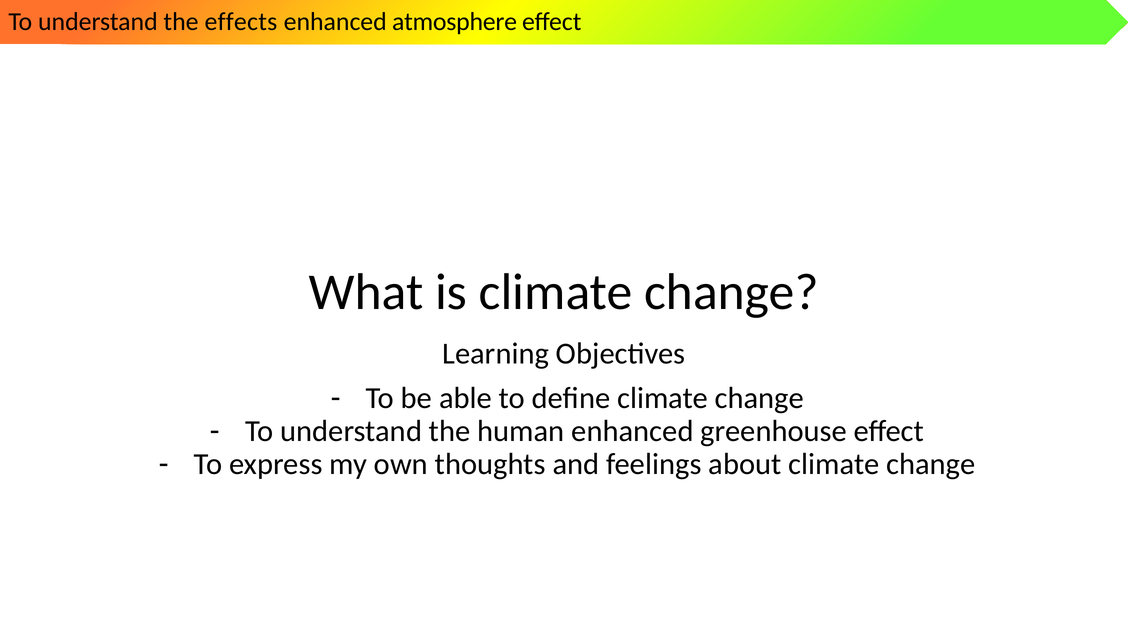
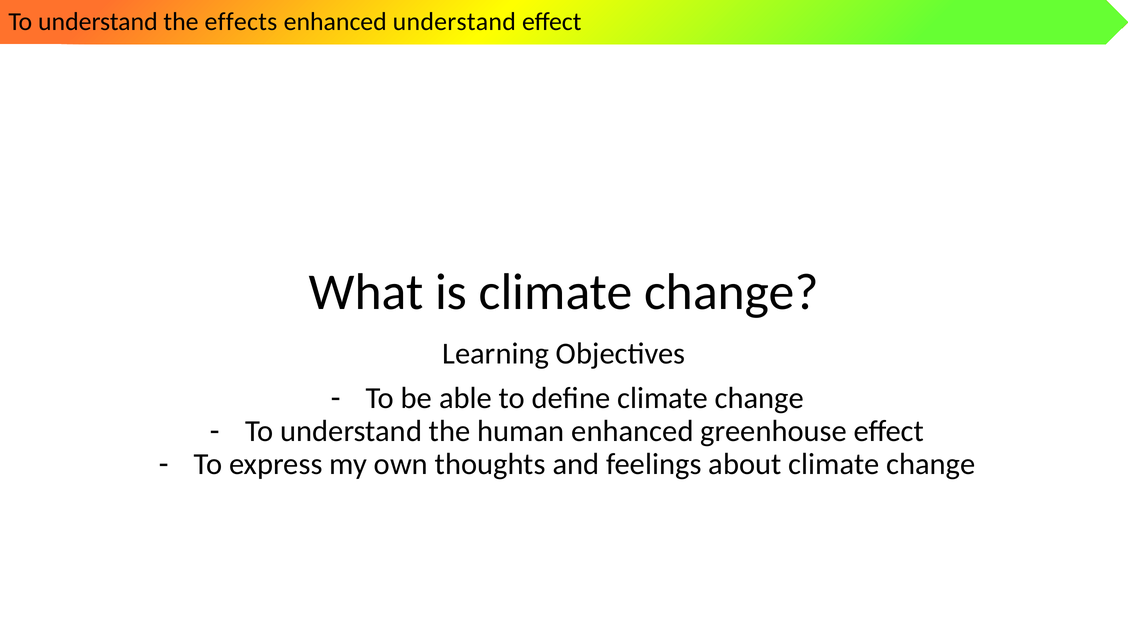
enhanced atmosphere: atmosphere -> understand
